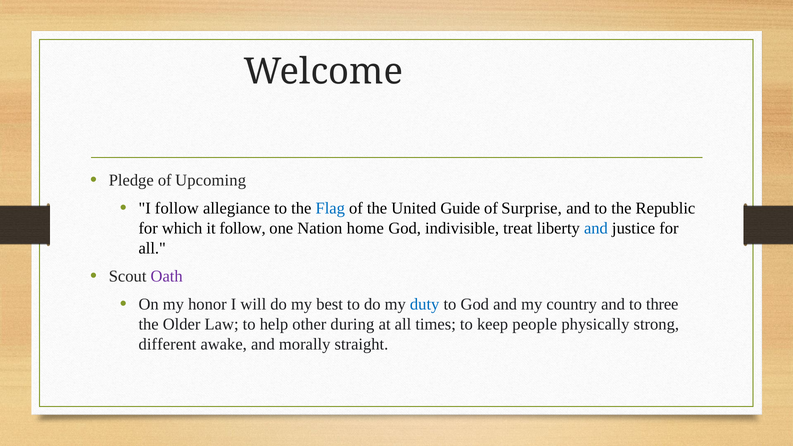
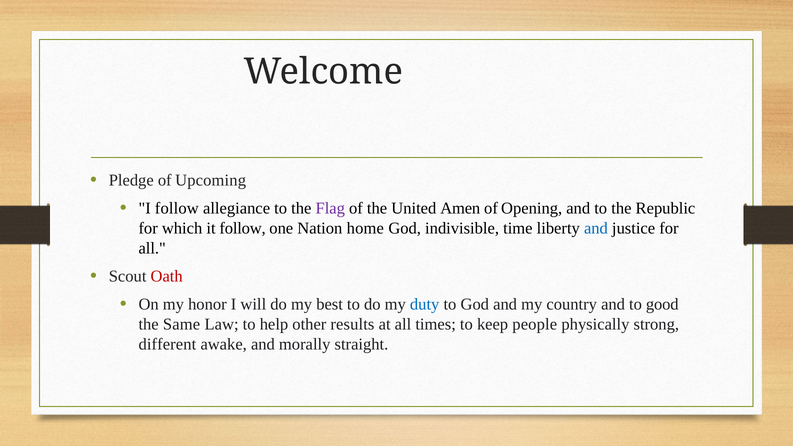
Flag colour: blue -> purple
Guide: Guide -> Amen
Surprise: Surprise -> Opening
treat: treat -> time
Oath colour: purple -> red
three: three -> good
Older: Older -> Same
during: during -> results
